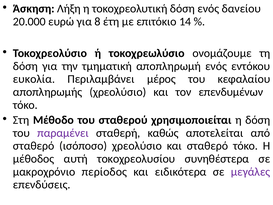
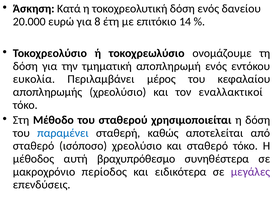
Λήξη: Λήξη -> Κατά
επενδυμένων: επενδυμένων -> εναλλακτικοί
παραμένει colour: purple -> blue
τοκοχρεολυσίου: τοκοχρεολυσίου -> βραχυπρόθεσμο
